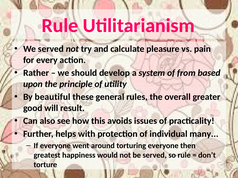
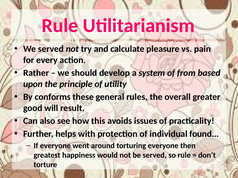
beautiful: beautiful -> conforms
many: many -> found
